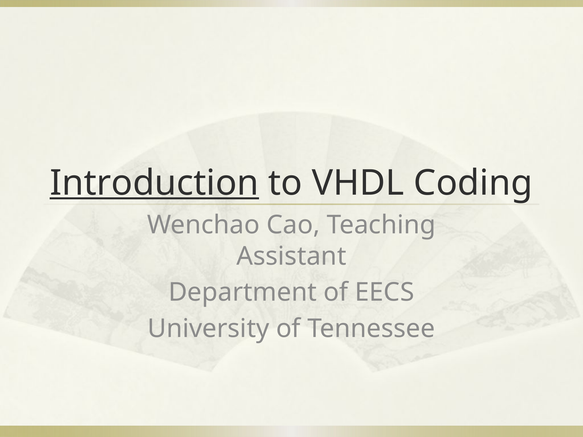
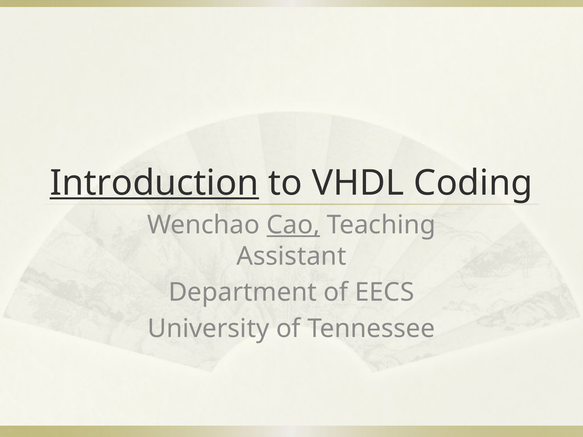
Cao underline: none -> present
